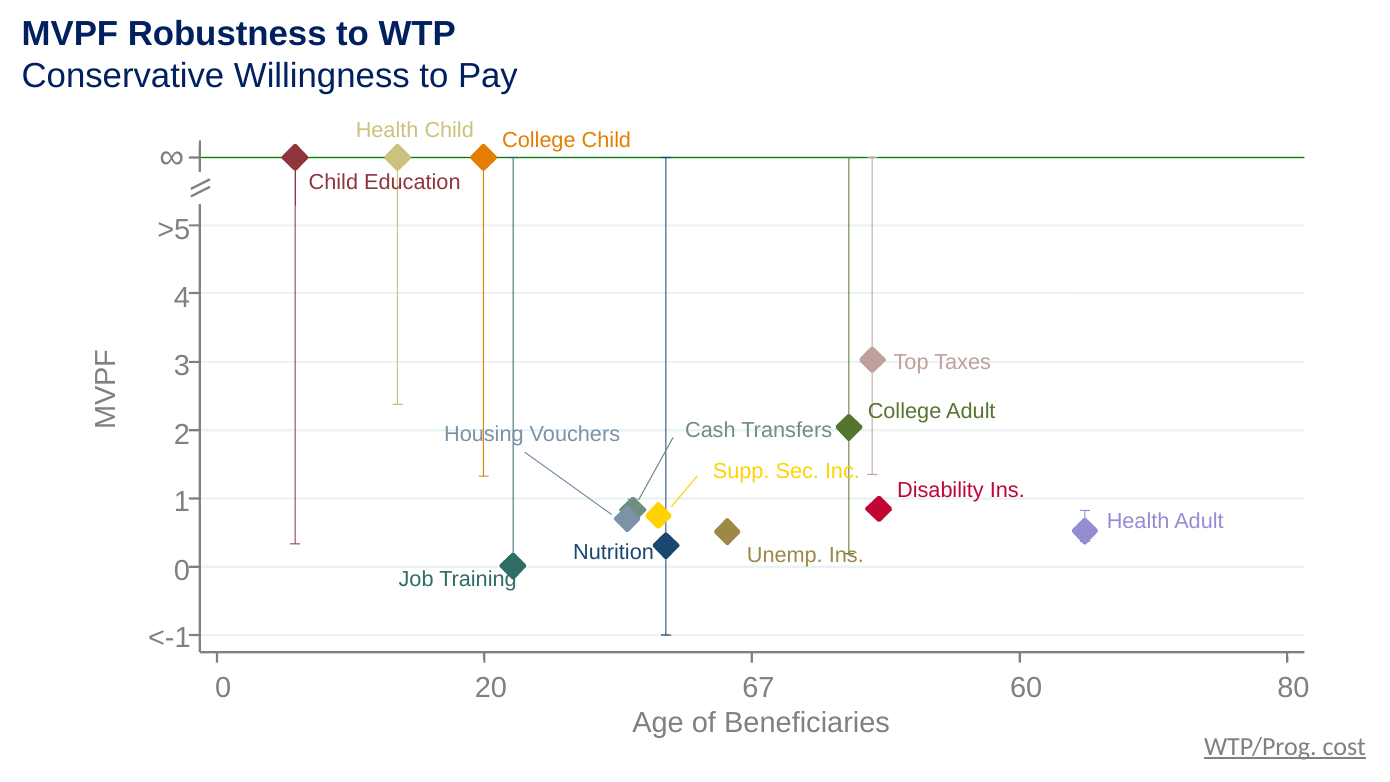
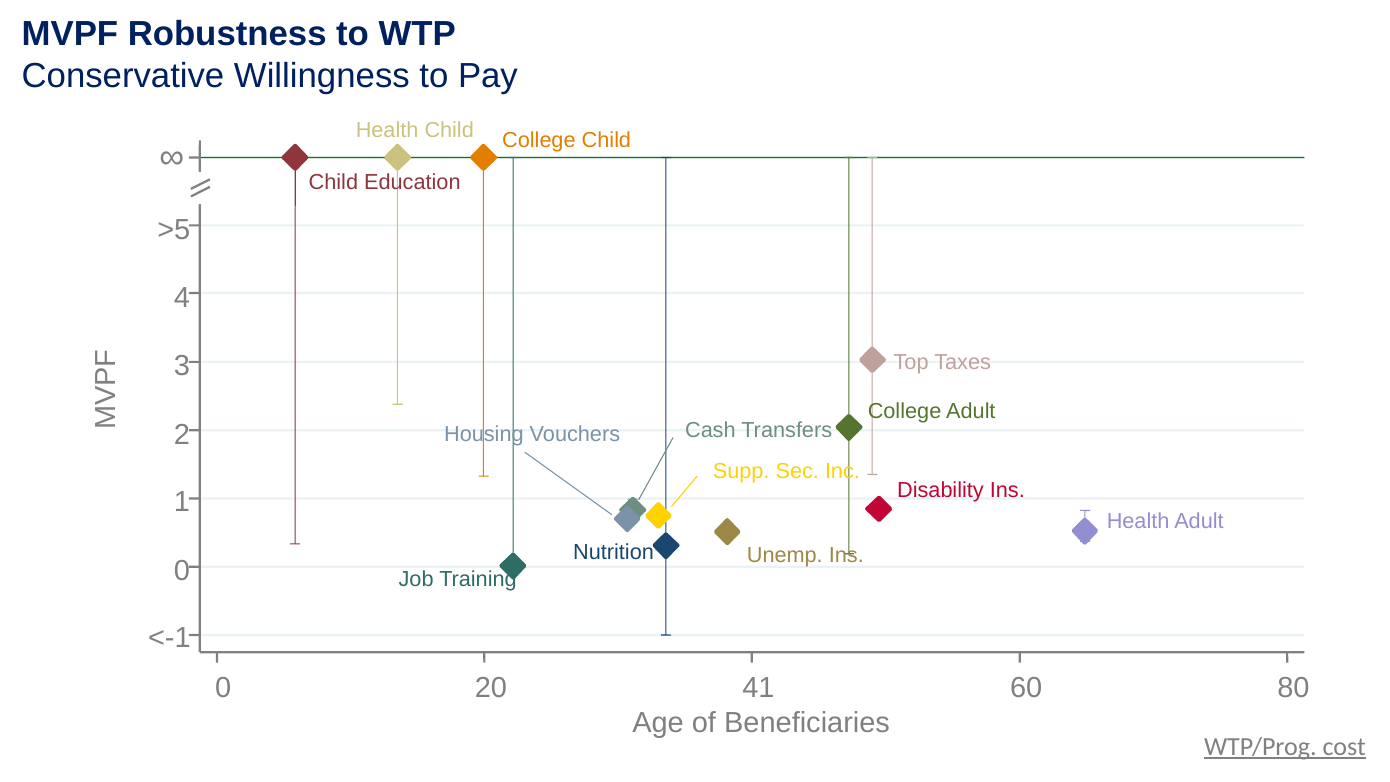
67: 67 -> 41
